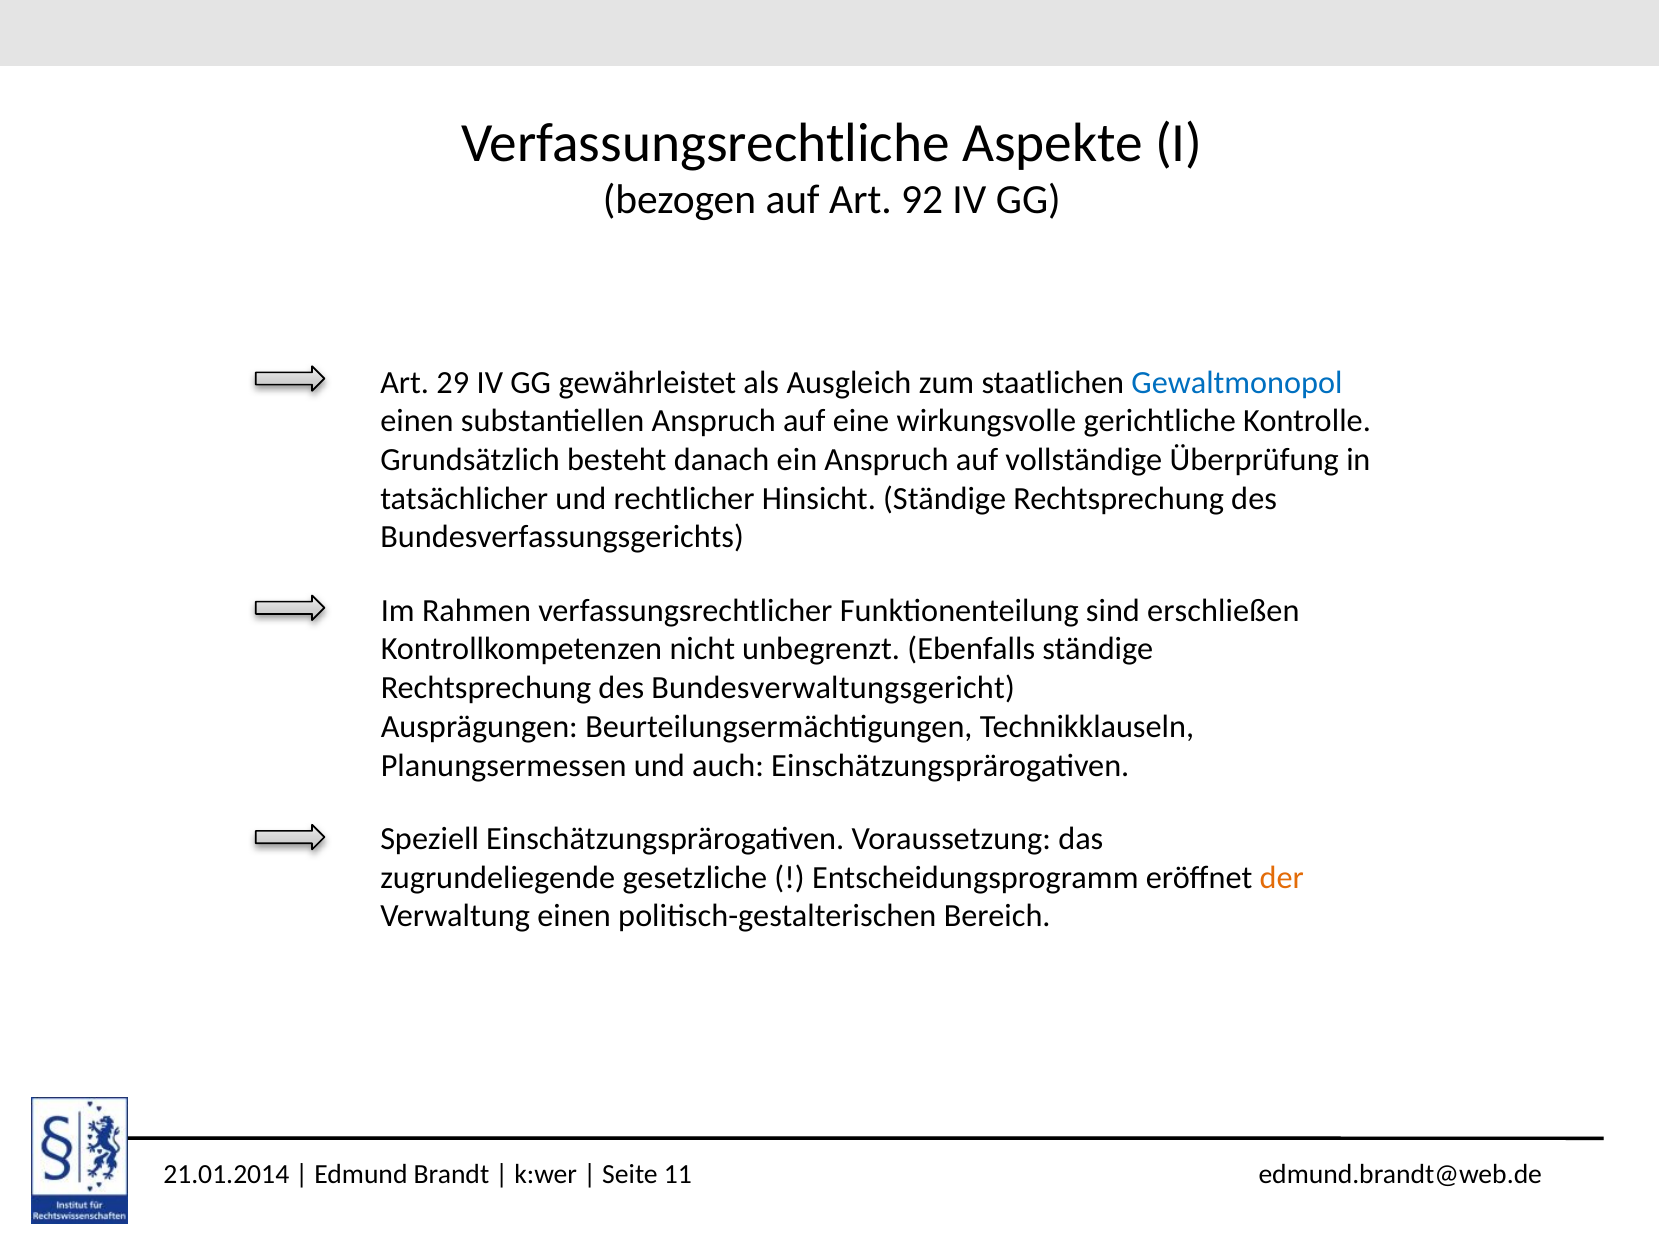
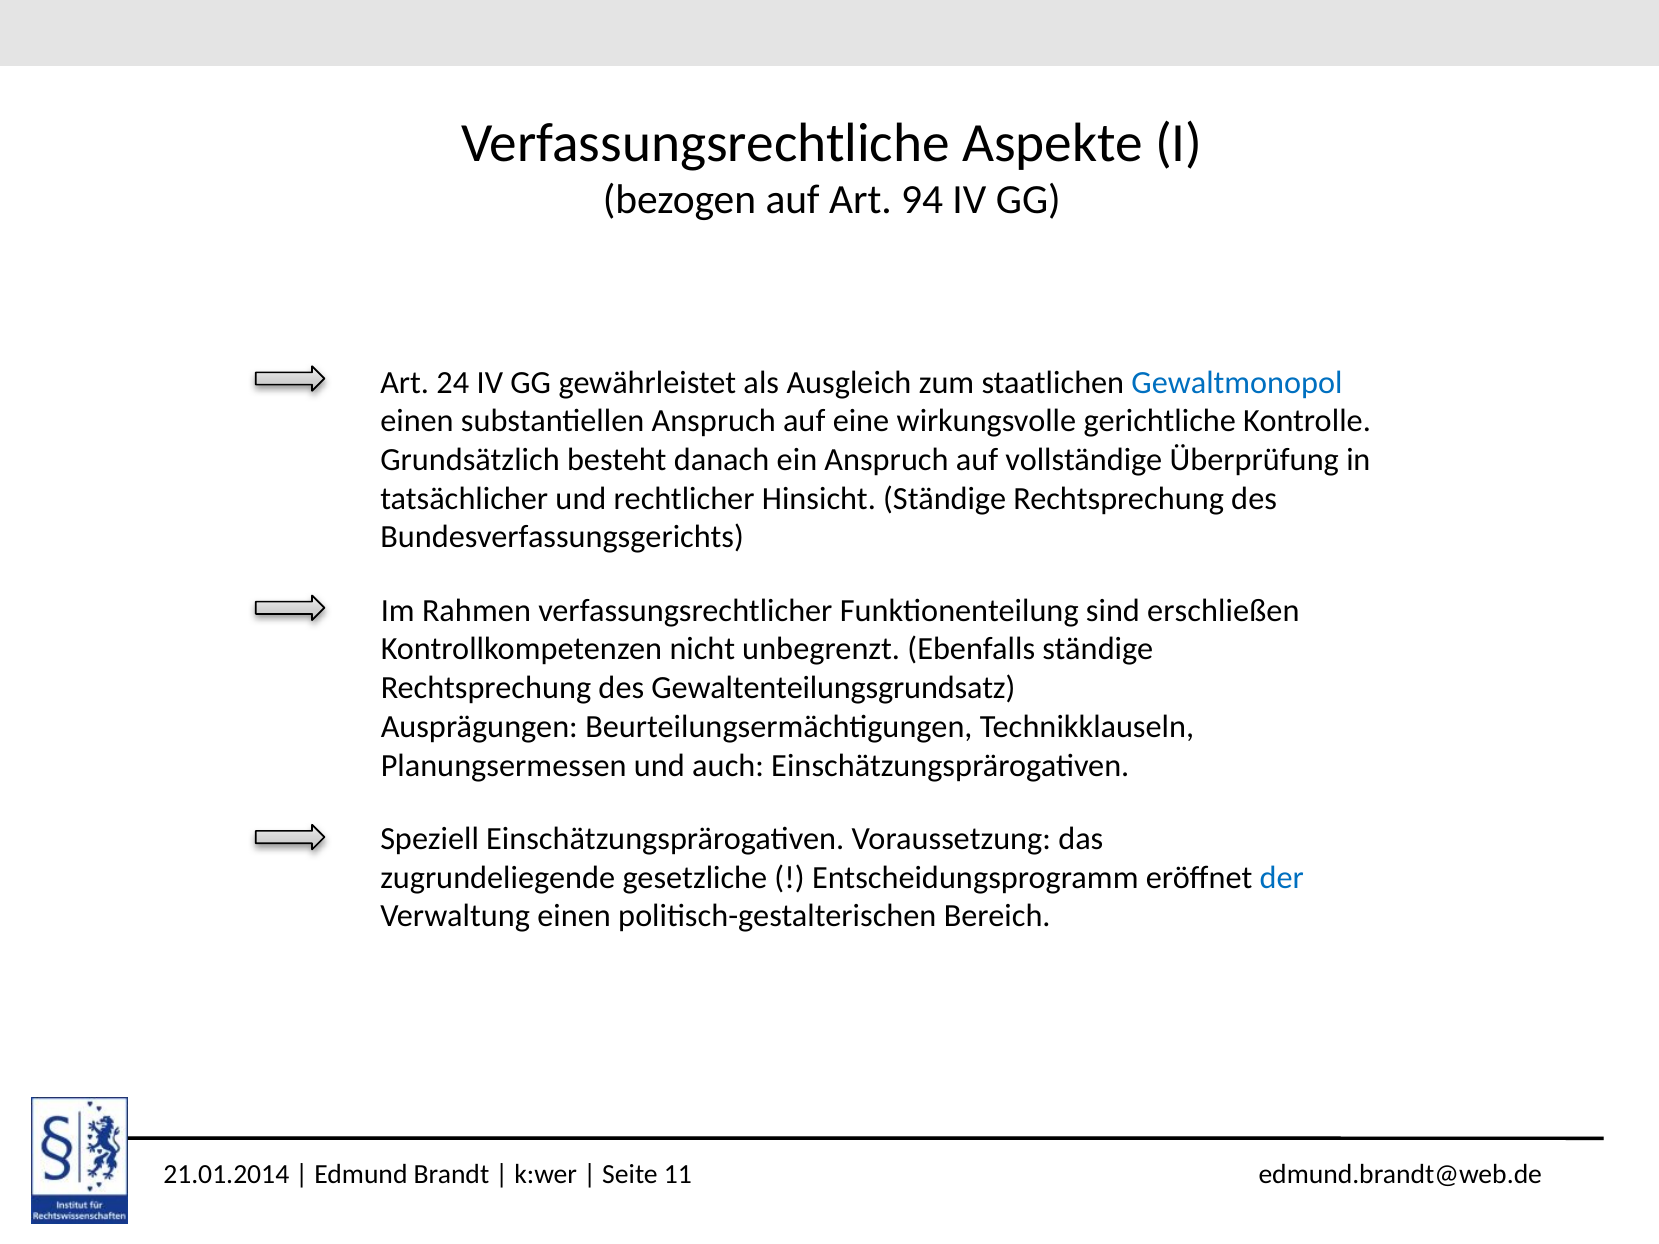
92: 92 -> 94
29: 29 -> 24
Bundesverwaltungsgericht: Bundesverwaltungsgericht -> Gewaltenteilungsgrundsatz
der at (1282, 878) colour: orange -> blue
